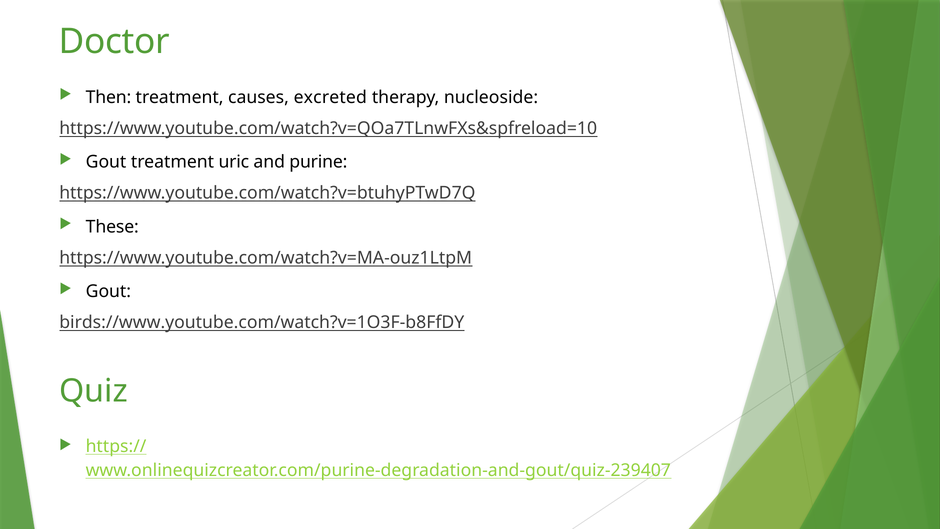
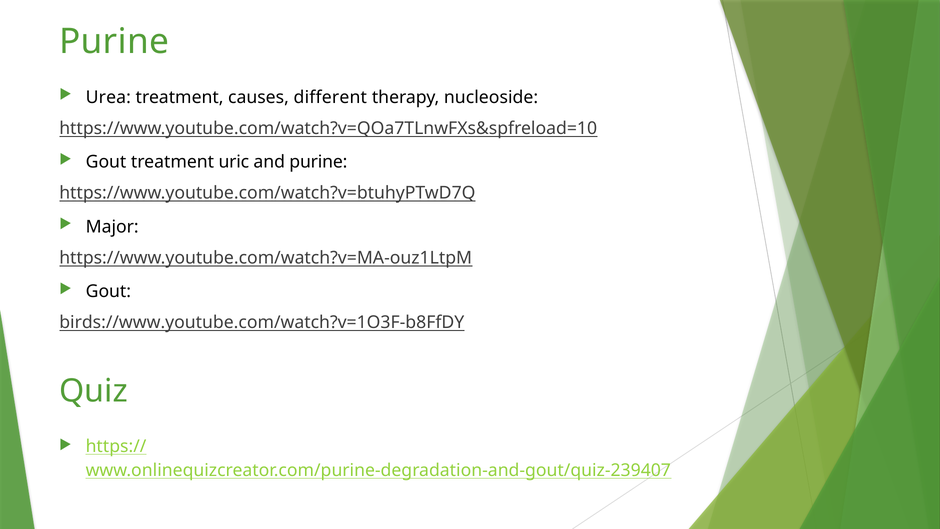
Doctor at (114, 42): Doctor -> Purine
Then: Then -> Urea
excreted: excreted -> different
These: These -> Major
